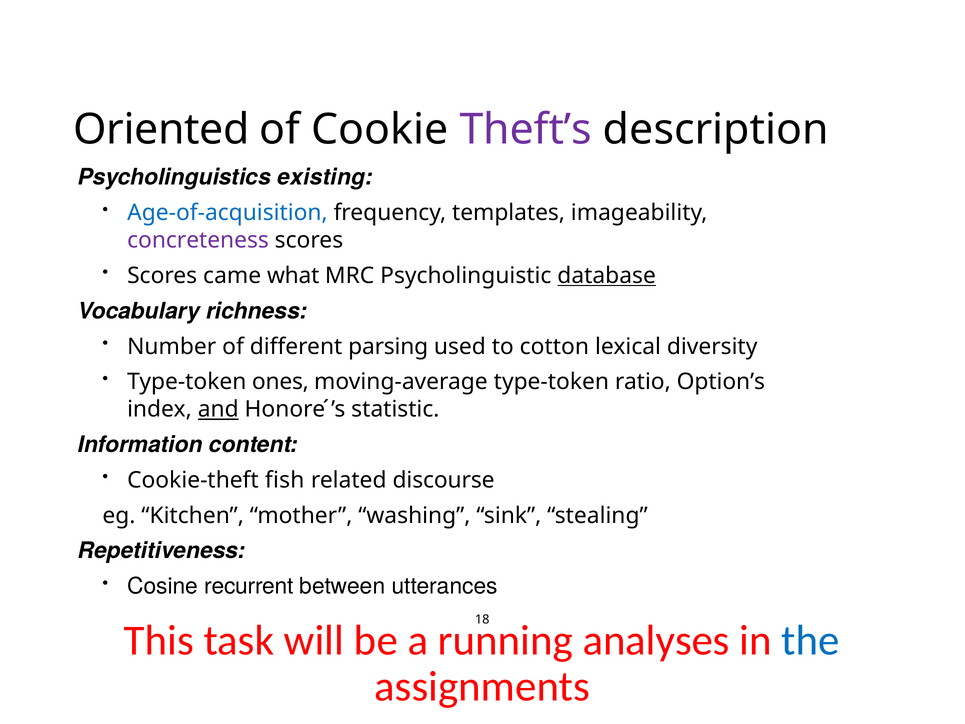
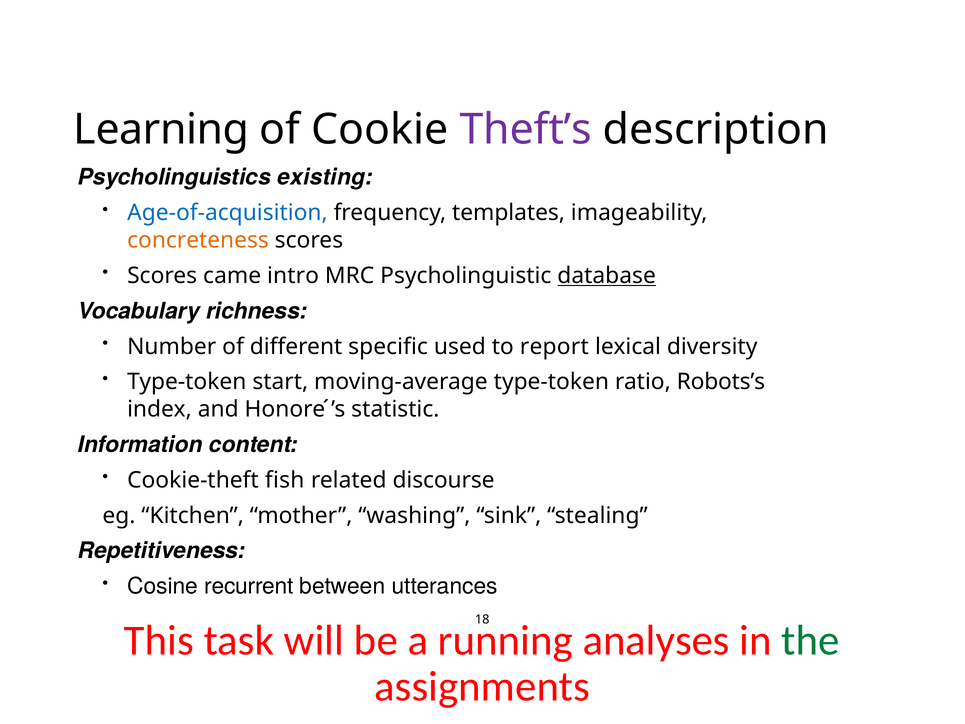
Oriented: Oriented -> Learning
concreteness colour: purple -> orange
what: what -> intro
parsing: parsing -> specific
cotton: cotton -> report
ones: ones -> start
Option’s: Option’s -> Robots’s
and underline: present -> none
the colour: blue -> green
